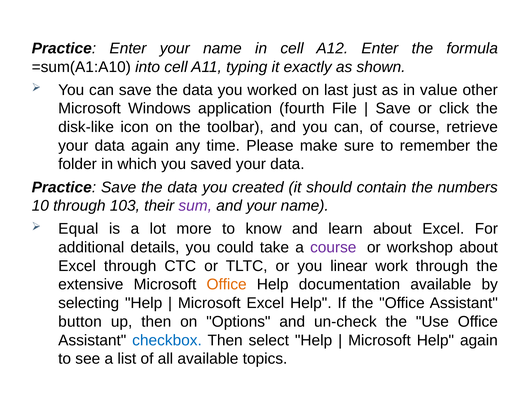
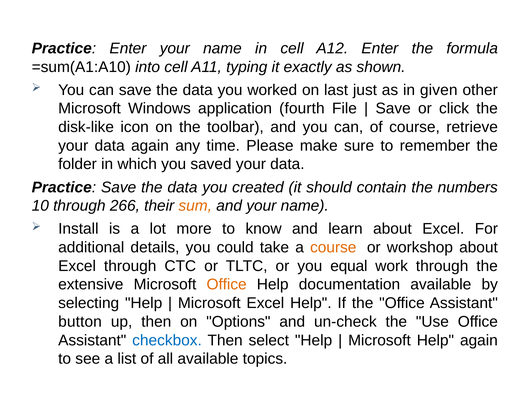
value: value -> given
103: 103 -> 266
sum colour: purple -> orange
Equal: Equal -> Install
course at (333, 247) colour: purple -> orange
linear: linear -> equal
